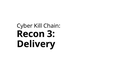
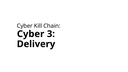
Recon at (31, 34): Recon -> Cyber
